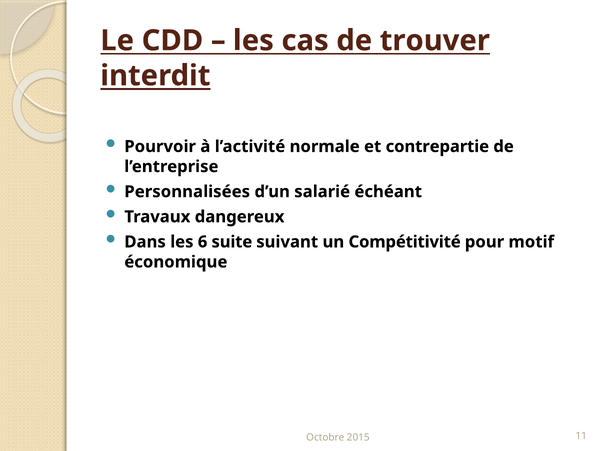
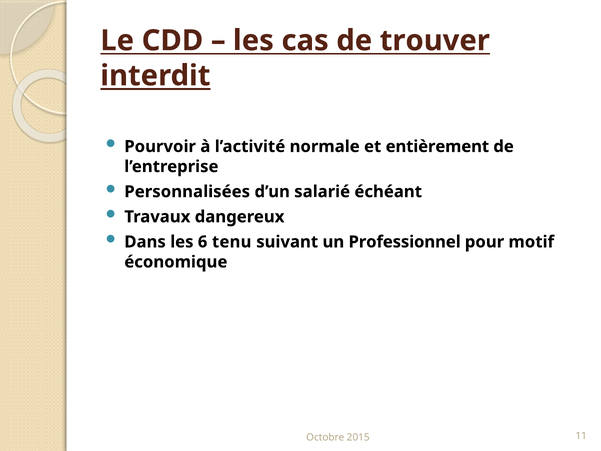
contrepartie: contrepartie -> entièrement
suite: suite -> tenu
Compétitivité: Compétitivité -> Professionnel
